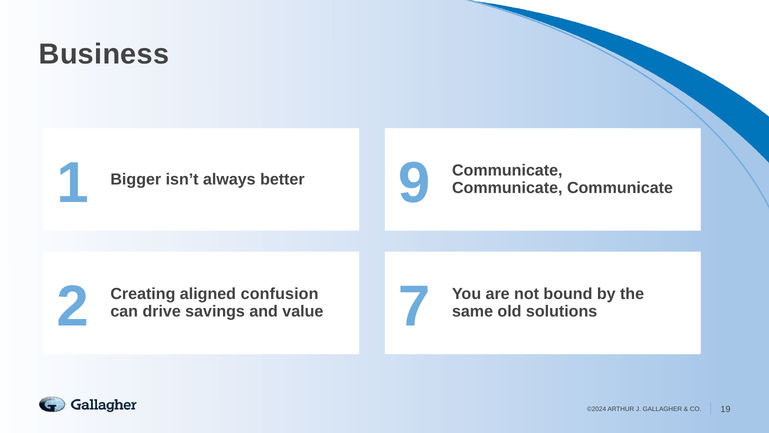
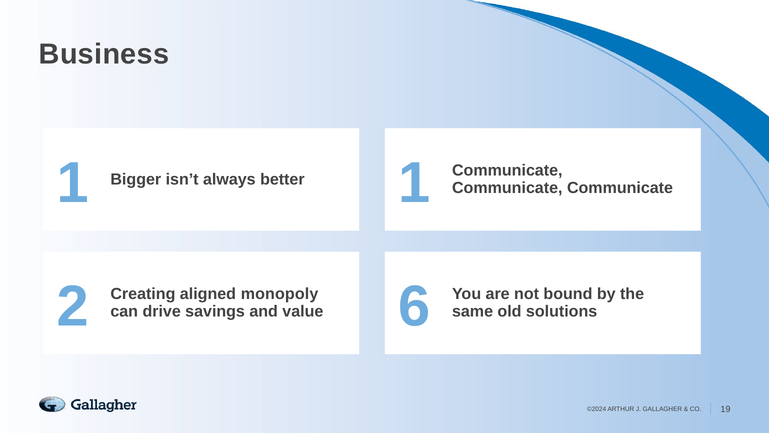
better 9: 9 -> 1
confusion: confusion -> monopoly
7: 7 -> 6
